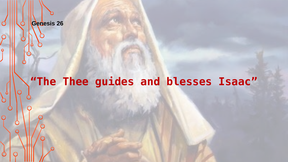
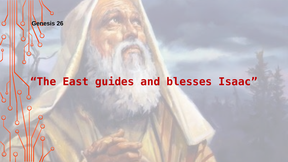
Thee: Thee -> East
